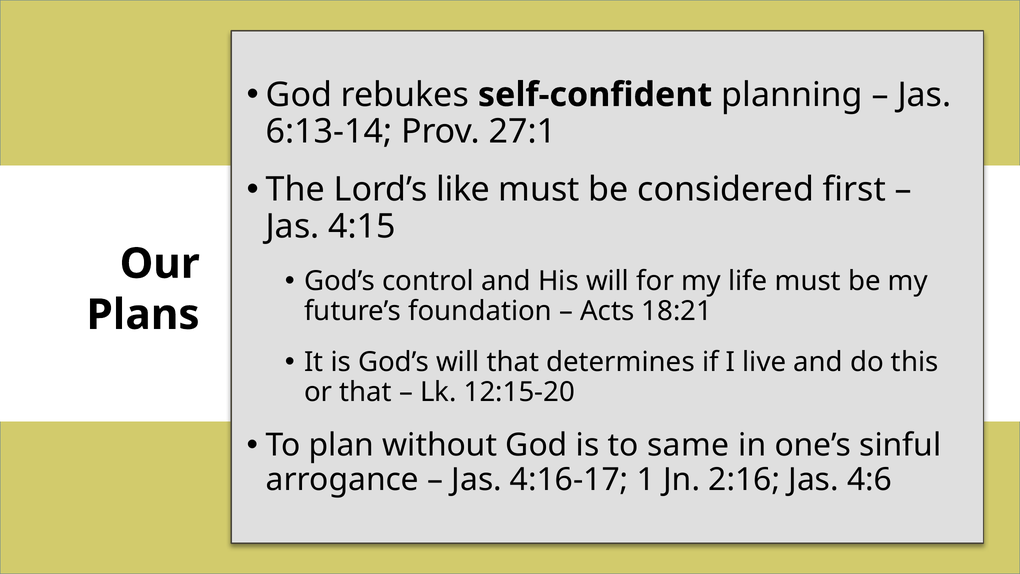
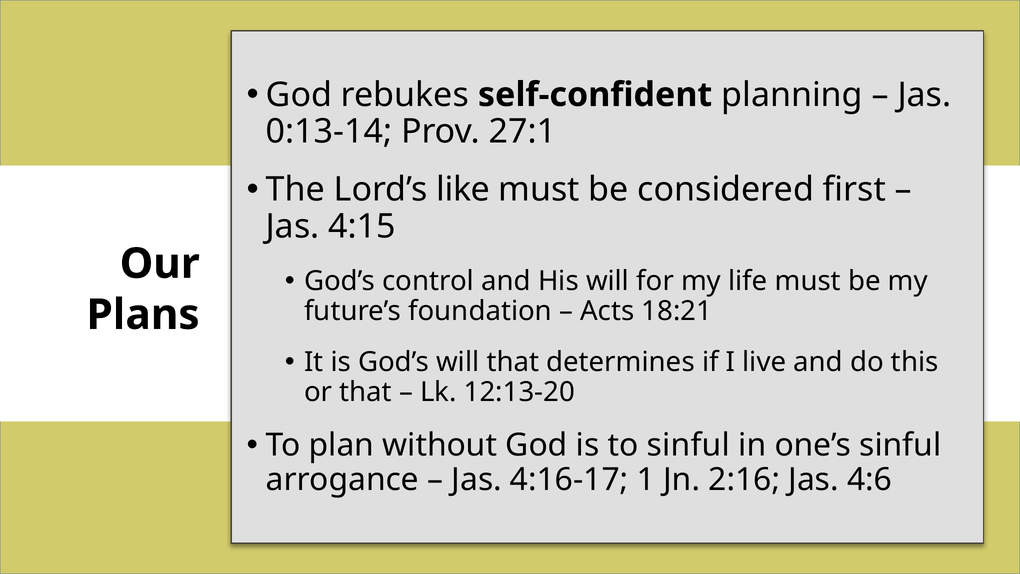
6:13-14: 6:13-14 -> 0:13-14
12:15-20: 12:15-20 -> 12:13-20
to same: same -> sinful
